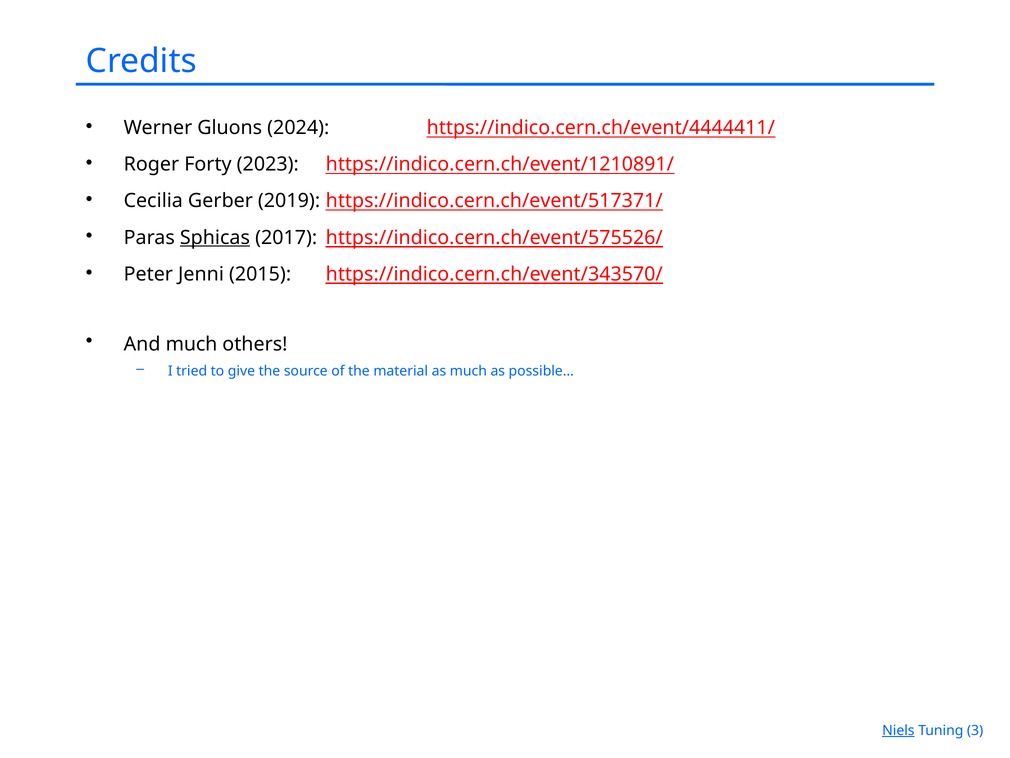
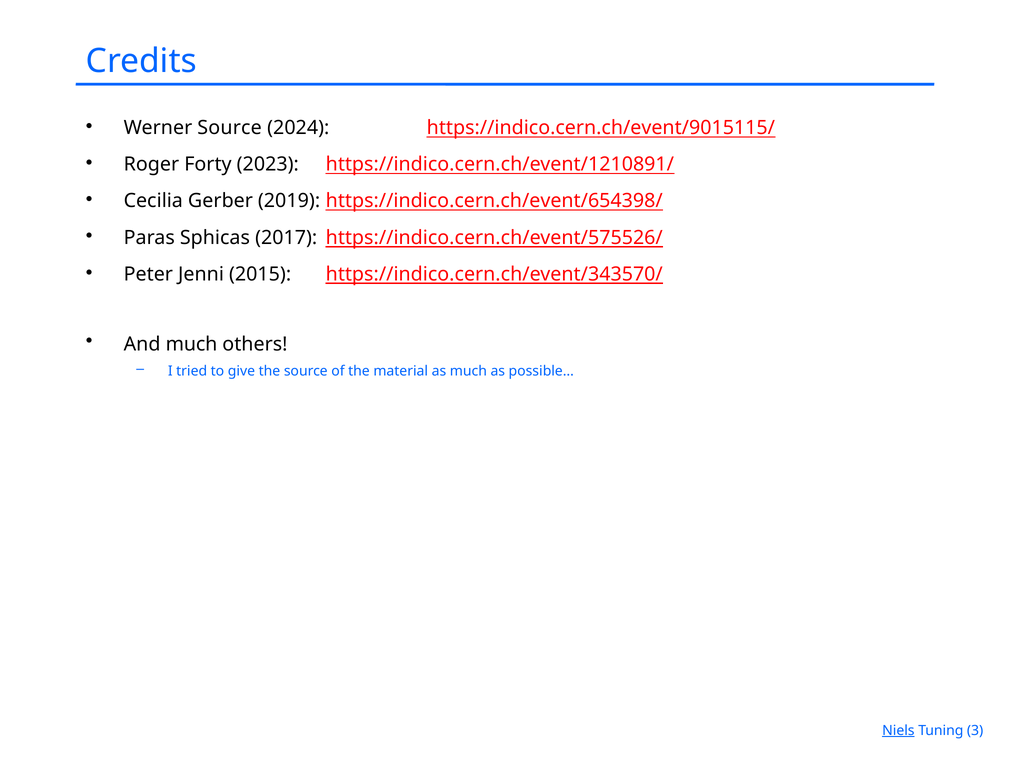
Werner Gluons: Gluons -> Source
https://indico.cern.ch/event/4444411/: https://indico.cern.ch/event/4444411/ -> https://indico.cern.ch/event/9015115/
https://indico.cern.ch/event/517371/: https://indico.cern.ch/event/517371/ -> https://indico.cern.ch/event/654398/
Sphicas underline: present -> none
